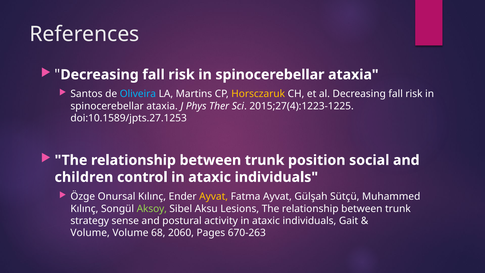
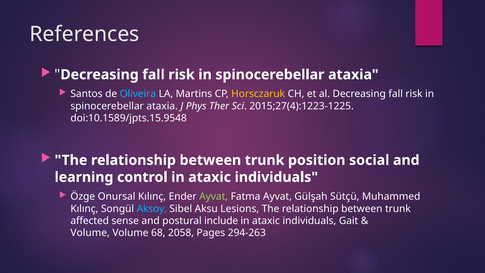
doi:10.1589/jpts.27.1253: doi:10.1589/jpts.27.1253 -> doi:10.1589/jpts.15.9548
children: children -> learning
Ayvat at (214, 196) colour: yellow -> light green
Aksoy colour: light green -> light blue
strategy: strategy -> affected
activity: activity -> include
2060: 2060 -> 2058
670-263: 670-263 -> 294-263
